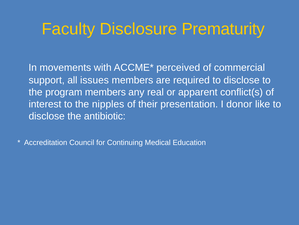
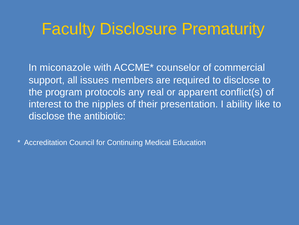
movements: movements -> miconazole
perceived: perceived -> counselor
program members: members -> protocols
donor: donor -> ability
